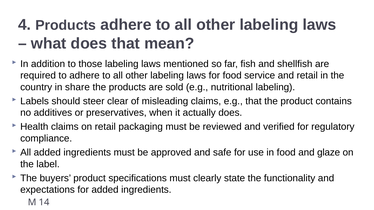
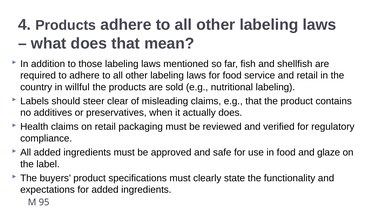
share: share -> willful
14: 14 -> 95
